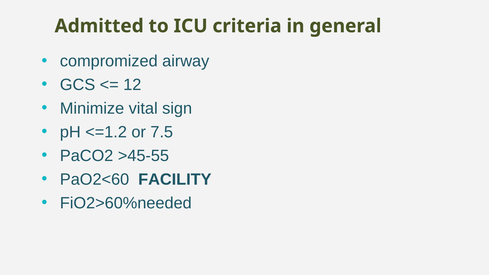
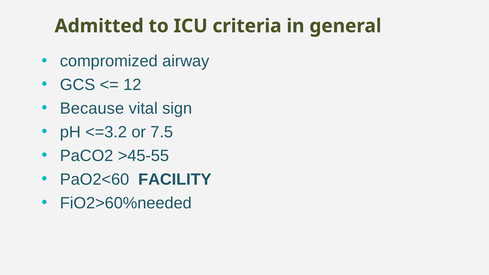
Minimize: Minimize -> Because
˂=1.2: ˂=1.2 -> ˂=3.2
